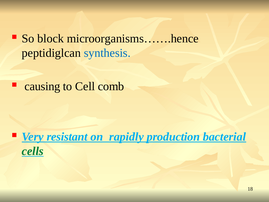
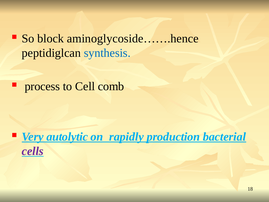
microorganisms…….hence: microorganisms…….hence -> aminoglycoside…….hence
causing: causing -> process
resistant: resistant -> autolytic
cells colour: green -> purple
